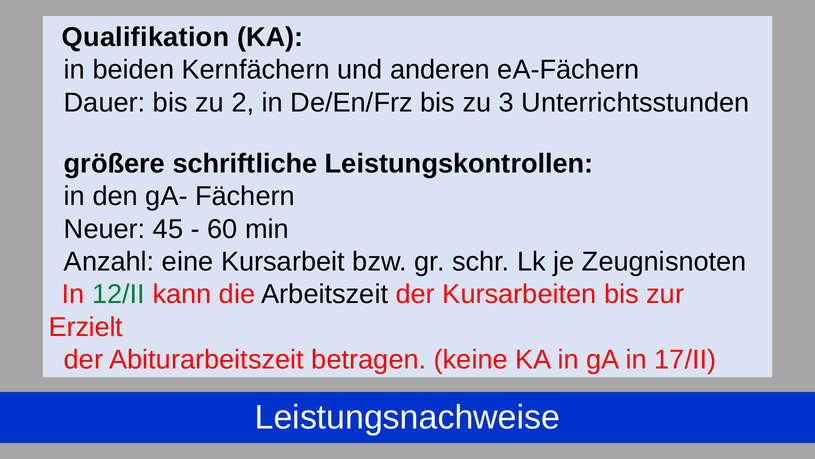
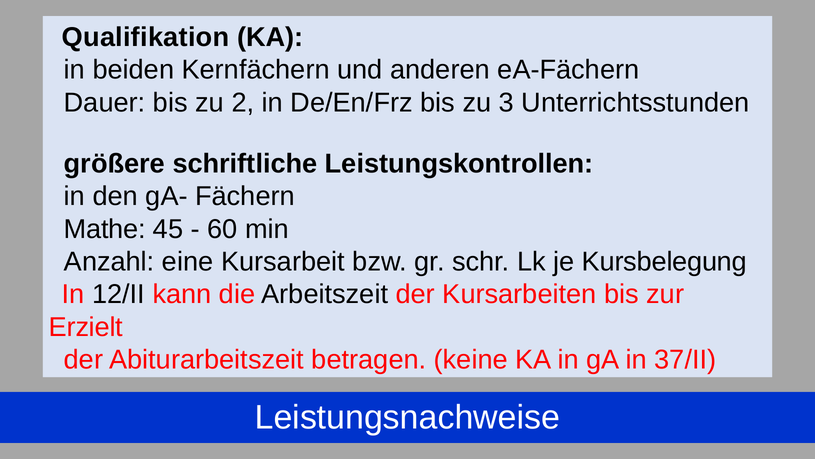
Neuer: Neuer -> Mathe
Zeugnisnoten: Zeugnisnoten -> Kursbelegung
12/II colour: green -> black
17/II: 17/II -> 37/II
